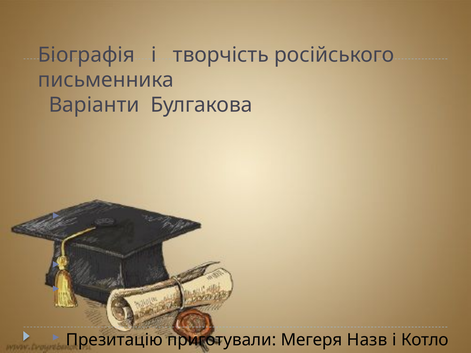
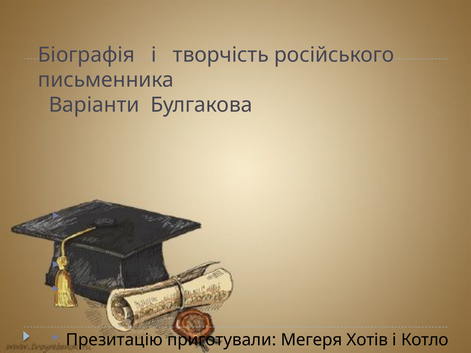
Назв: Назв -> Хотів
